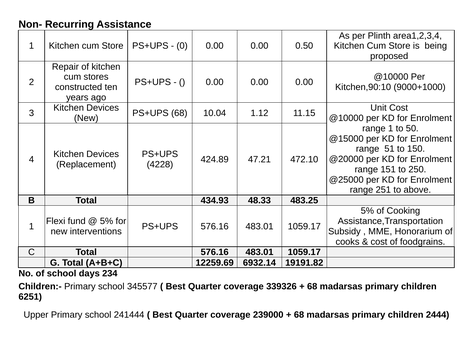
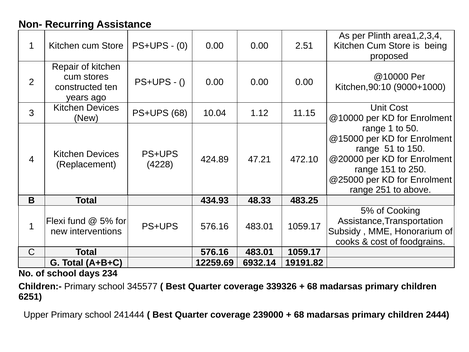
0.50: 0.50 -> 2.51
